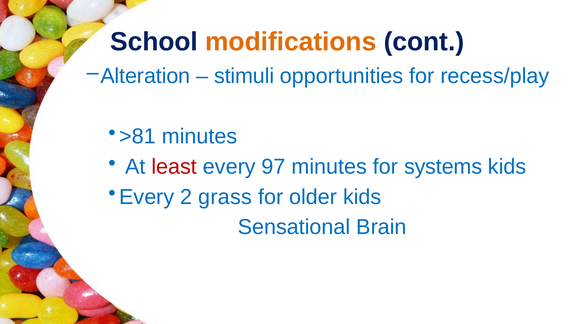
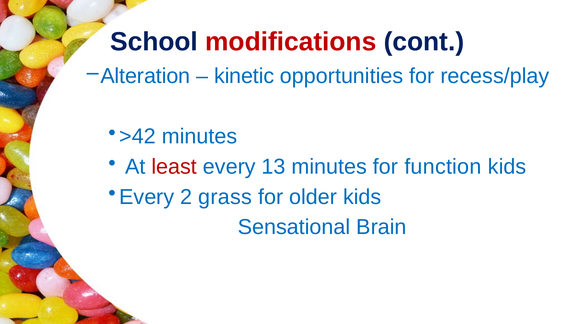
modifications colour: orange -> red
stimuli: stimuli -> kinetic
>81: >81 -> >42
97: 97 -> 13
systems: systems -> function
